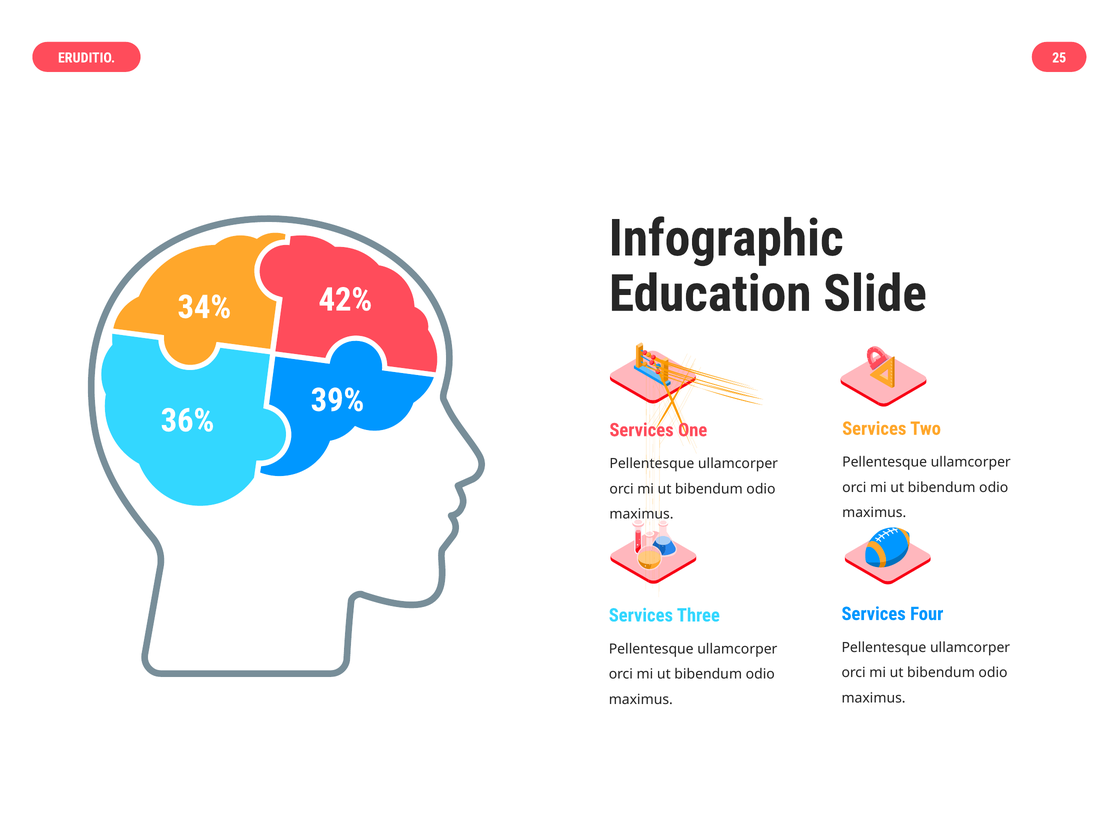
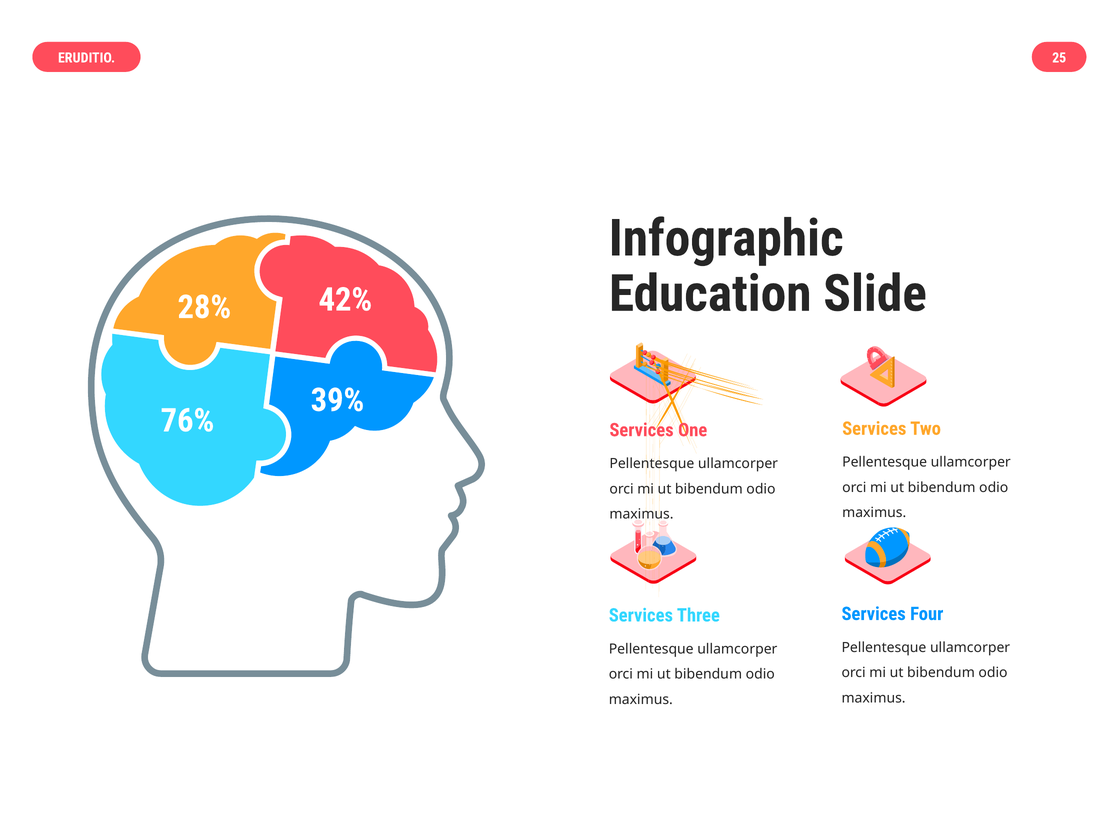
34%: 34% -> 28%
36%: 36% -> 76%
